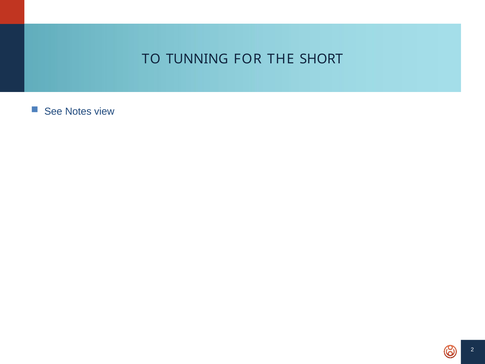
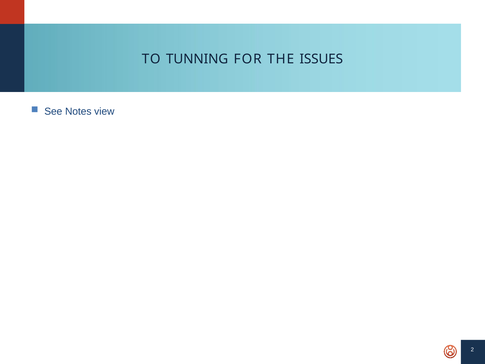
SHORT: SHORT -> ISSUES
